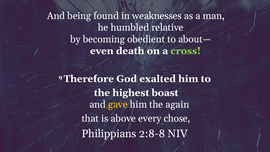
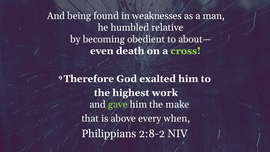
boast: boast -> work
gave colour: yellow -> light green
again: again -> make
chose: chose -> when
2:8-8: 2:8-8 -> 2:8-2
